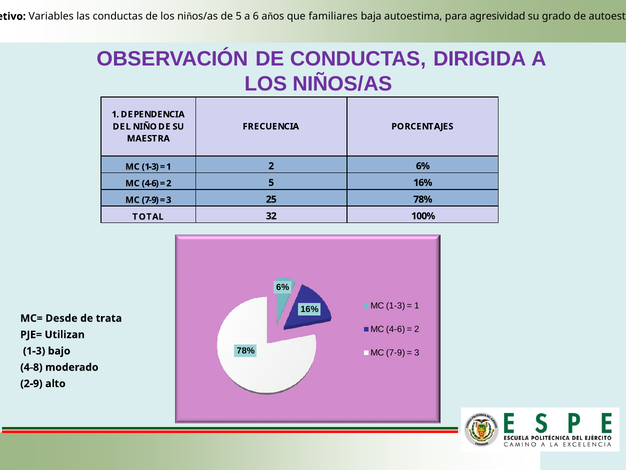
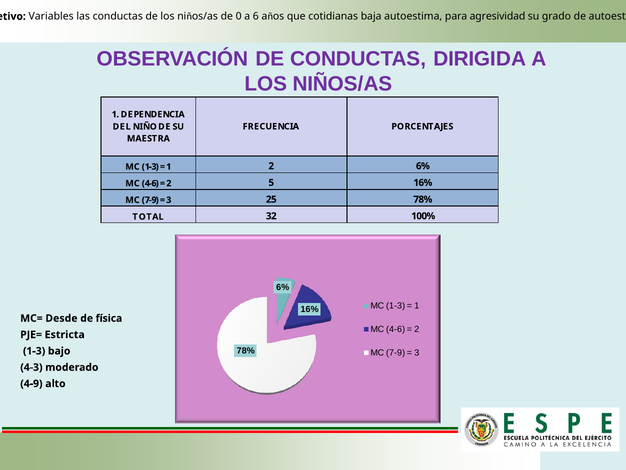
de 5: 5 -> 0
familiares: familiares -> cotidianas
trata: trata -> física
Utilizan: Utilizan -> Estricta
4-8: 4-8 -> 4-3
2-9: 2-9 -> 4-9
